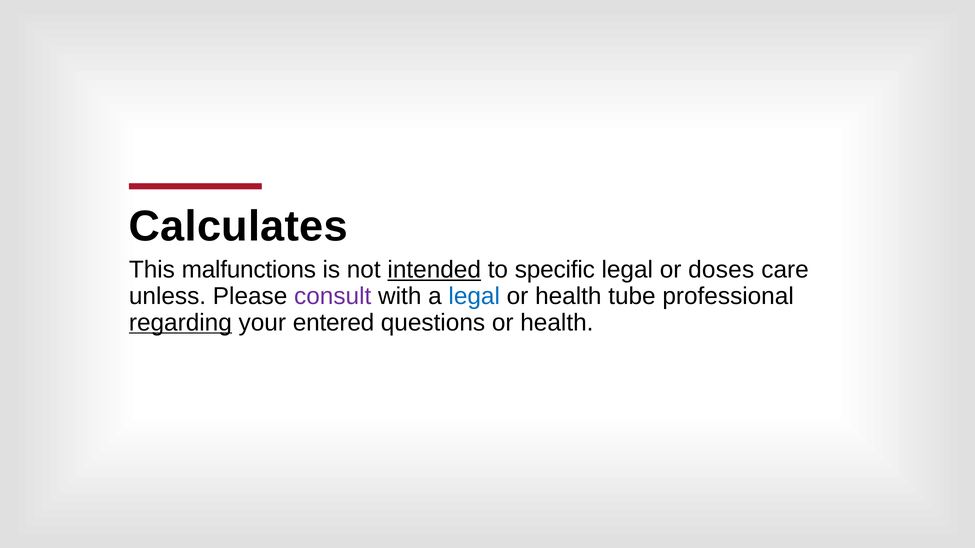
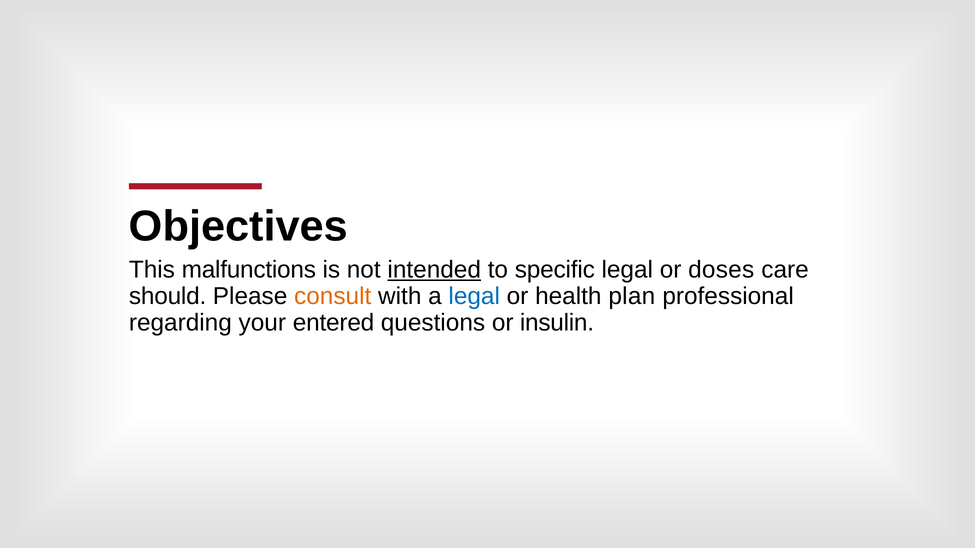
Calculates: Calculates -> Objectives
unless: unless -> should
consult colour: purple -> orange
tube: tube -> plan
regarding underline: present -> none
questions or health: health -> insulin
